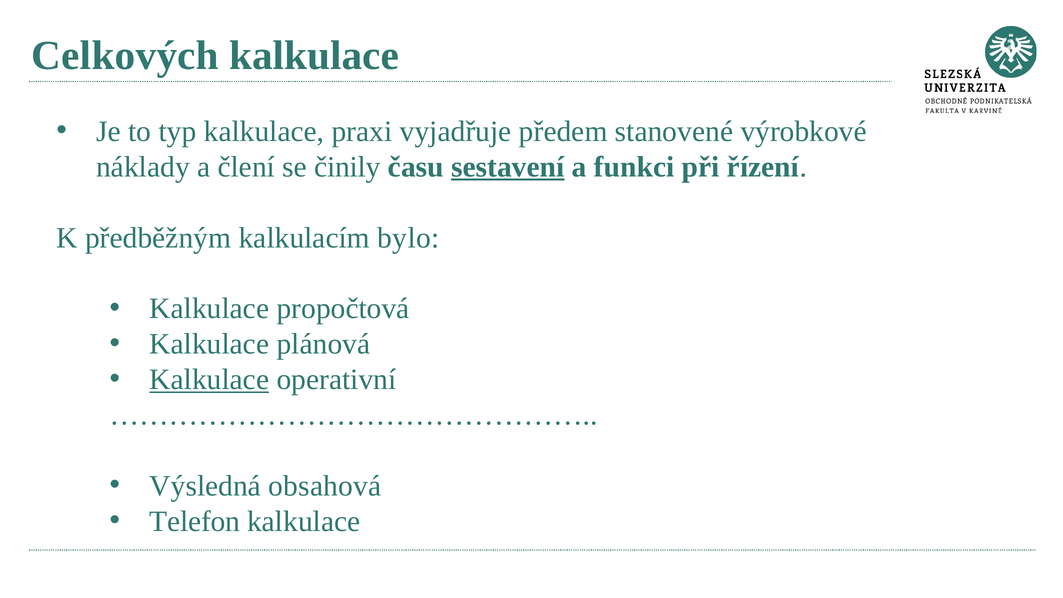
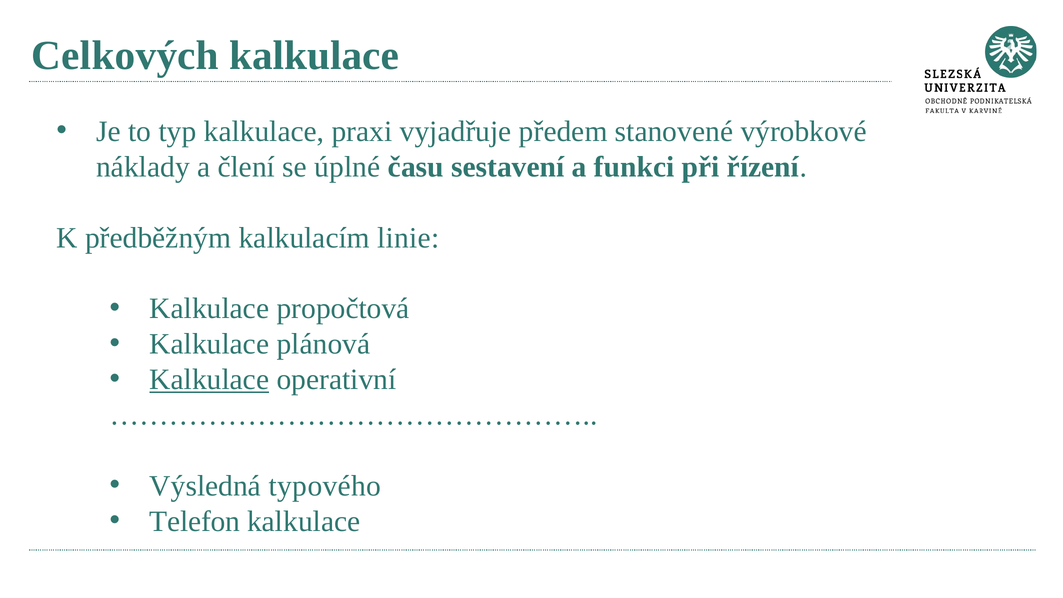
činily: činily -> úplné
sestavení underline: present -> none
bylo: bylo -> linie
obsahová: obsahová -> typového
